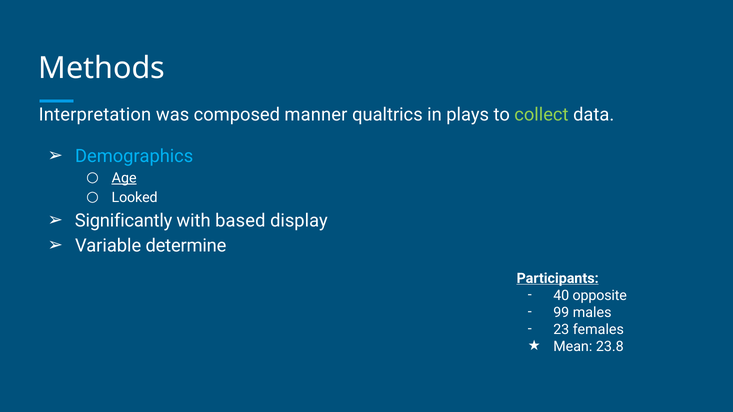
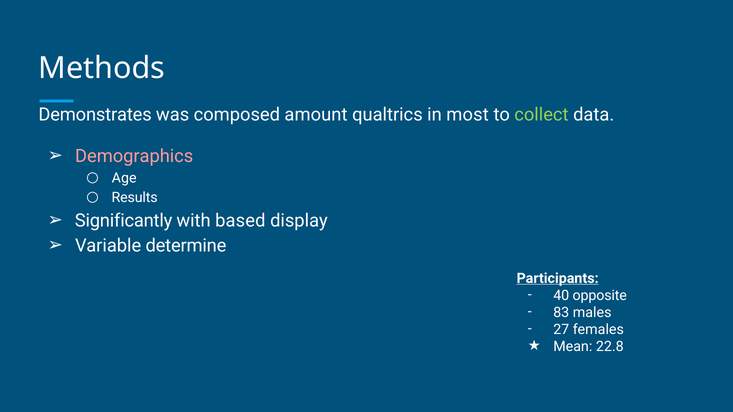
Interpretation: Interpretation -> Demonstrates
manner: manner -> amount
plays: plays -> most
Demographics colour: light blue -> pink
Age underline: present -> none
Looked: Looked -> Results
99: 99 -> 83
23: 23 -> 27
23.8: 23.8 -> 22.8
